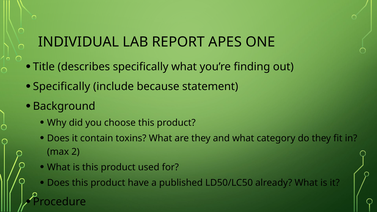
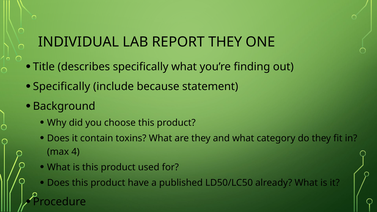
REPORT APES: APES -> THEY
2: 2 -> 4
